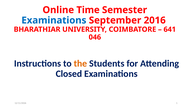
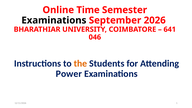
Examinations at (54, 20) colour: blue -> black
2016: 2016 -> 2026
Closed: Closed -> Power
